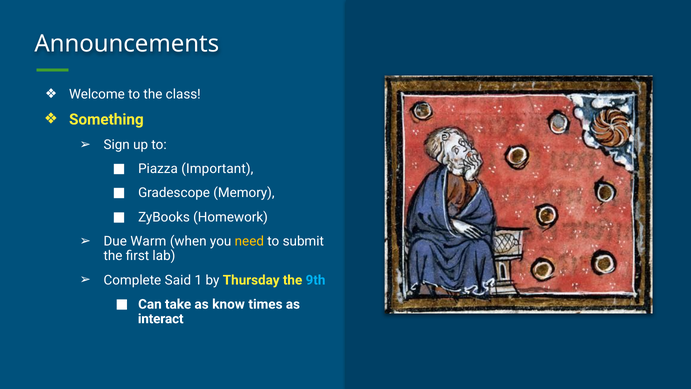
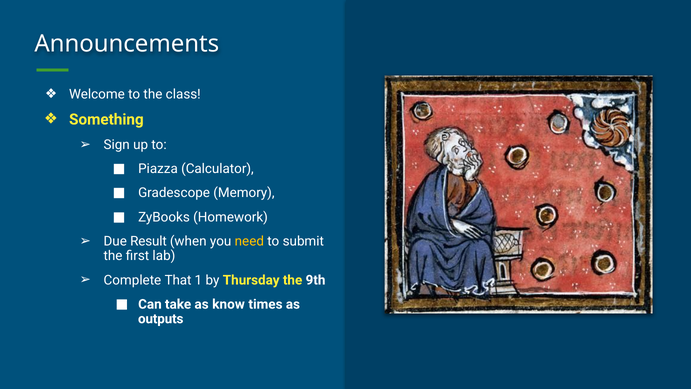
Important: Important -> Calculator
Warm: Warm -> Result
Said: Said -> That
9th colour: light blue -> white
interact: interact -> outputs
